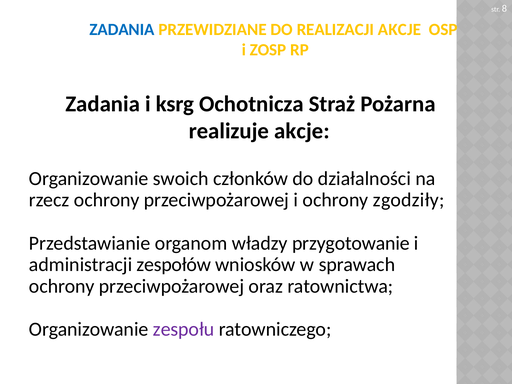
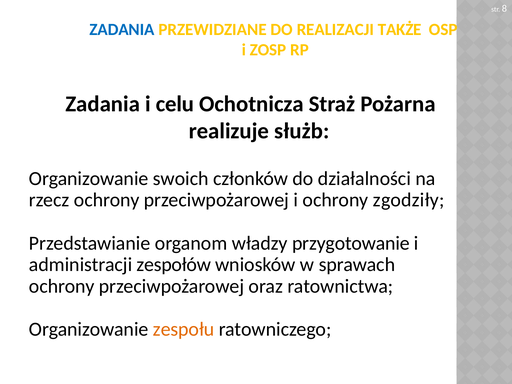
REALIZACJI AKCJE: AKCJE -> TAKŻE
ksrg: ksrg -> celu
realizuje akcje: akcje -> służb
zespołu colour: purple -> orange
